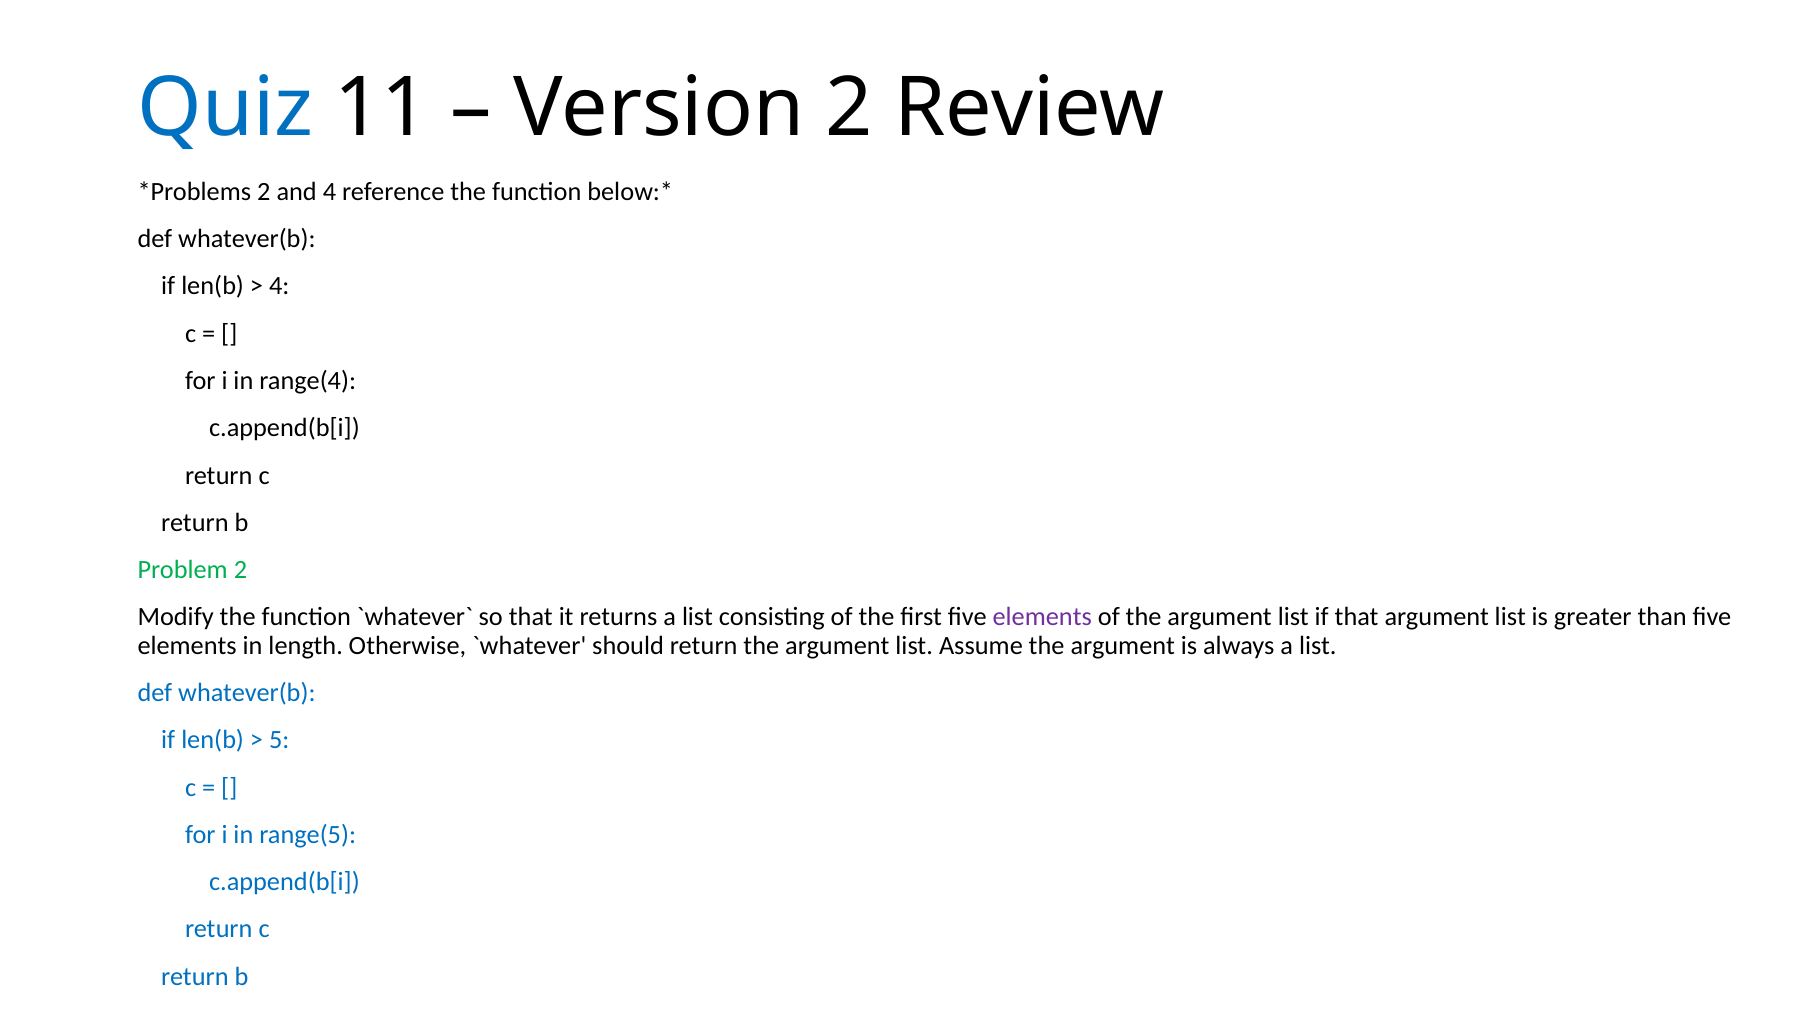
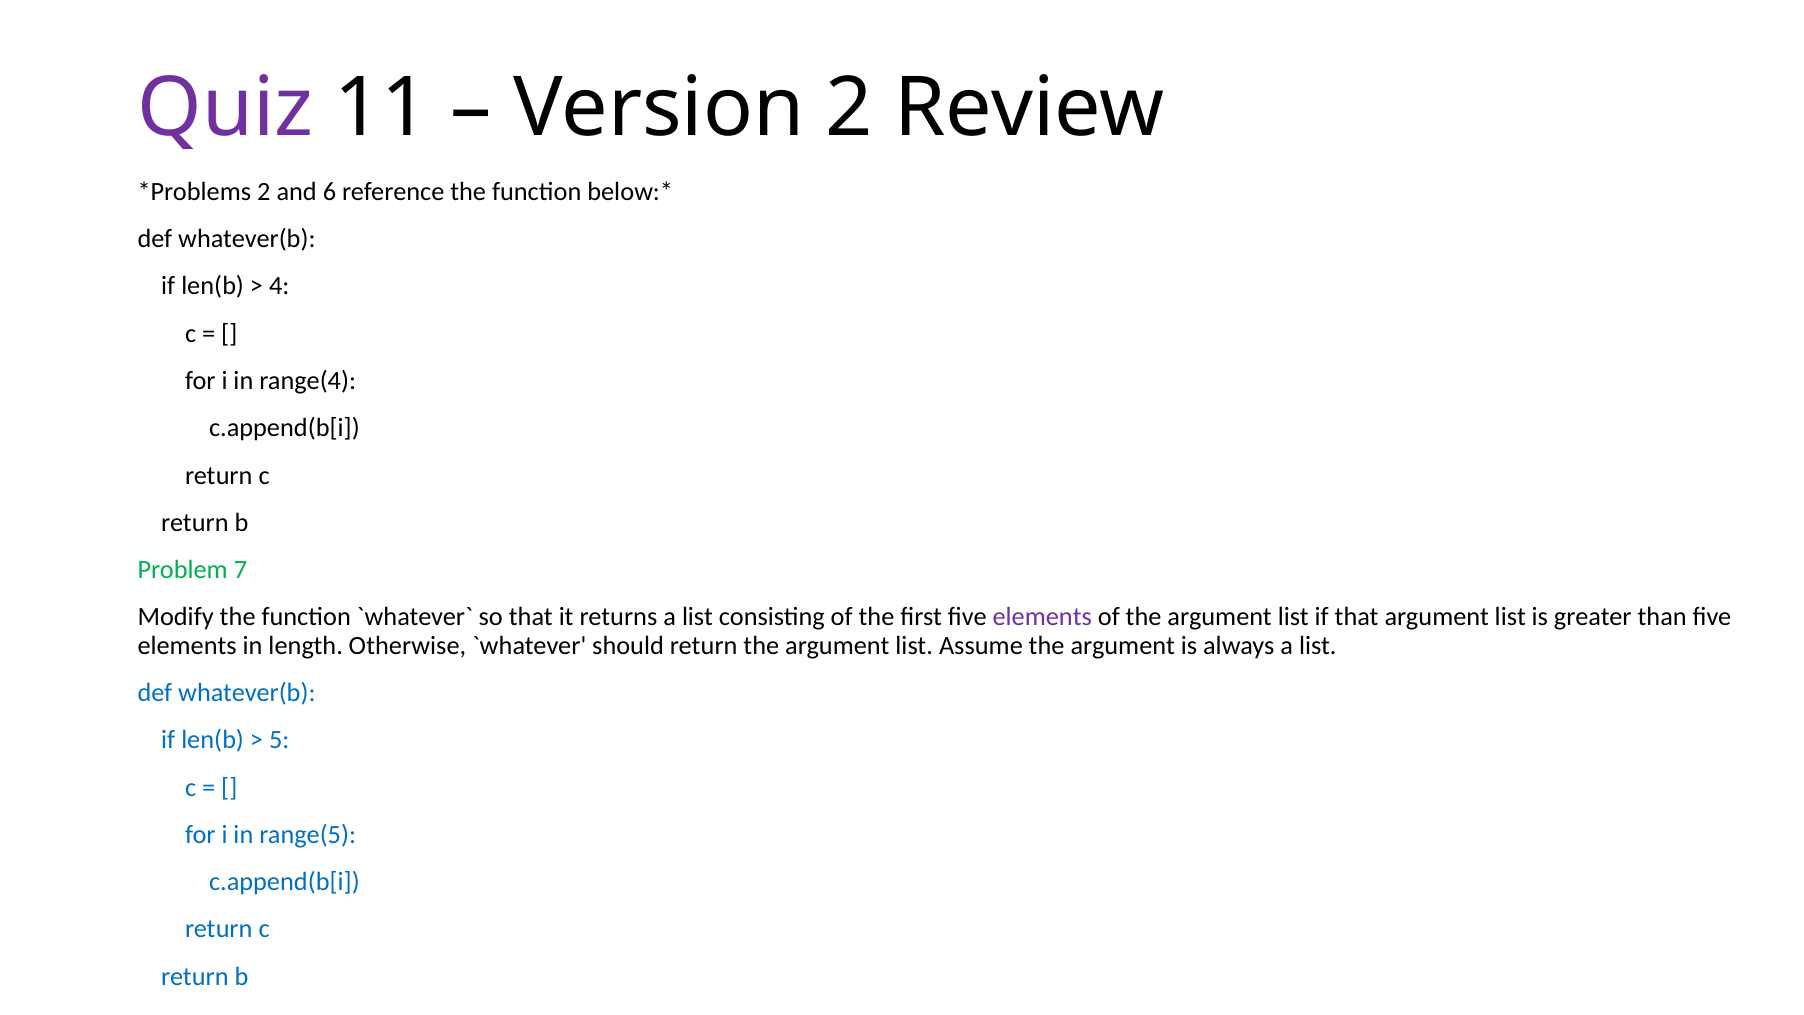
Quiz colour: blue -> purple
and 4: 4 -> 6
Problem 2: 2 -> 7
